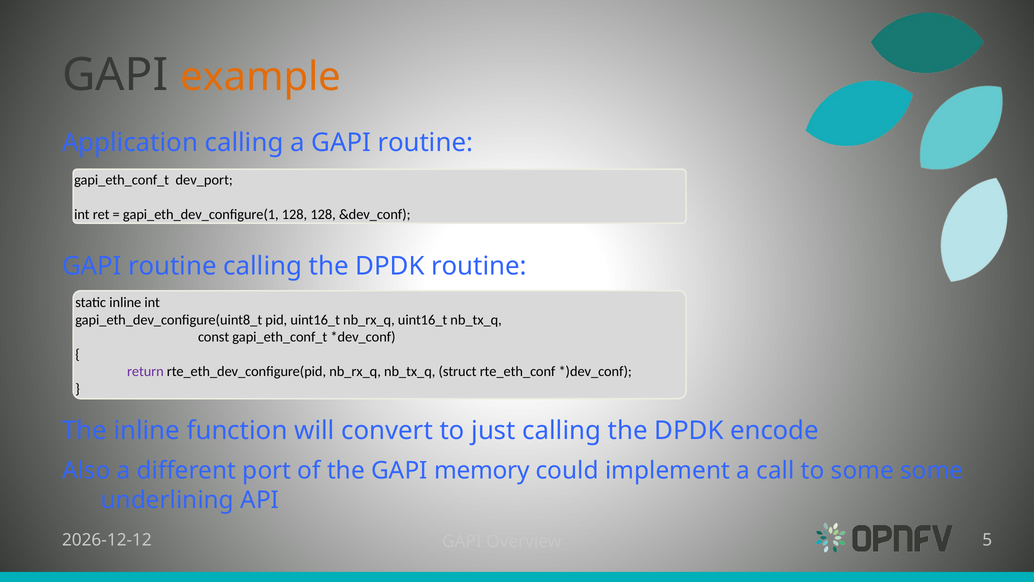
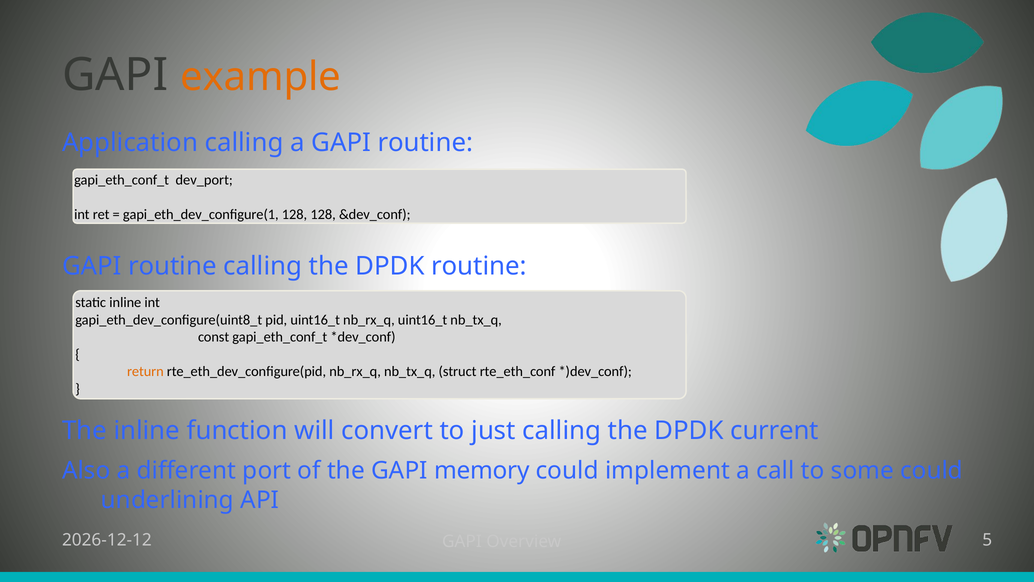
return colour: purple -> orange
encode: encode -> current
some some: some -> could
